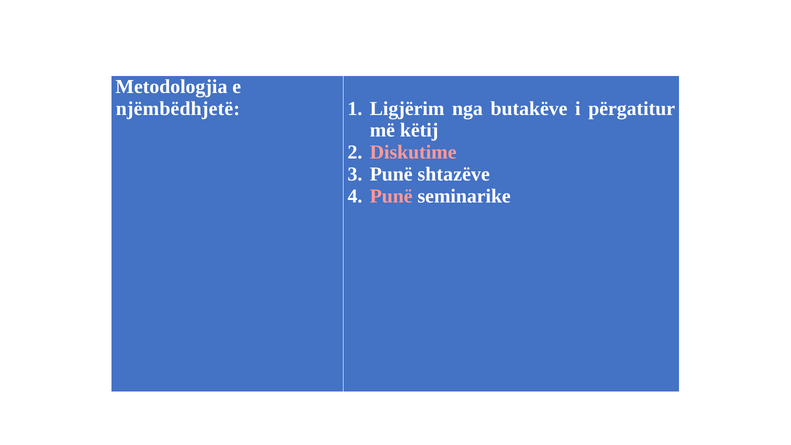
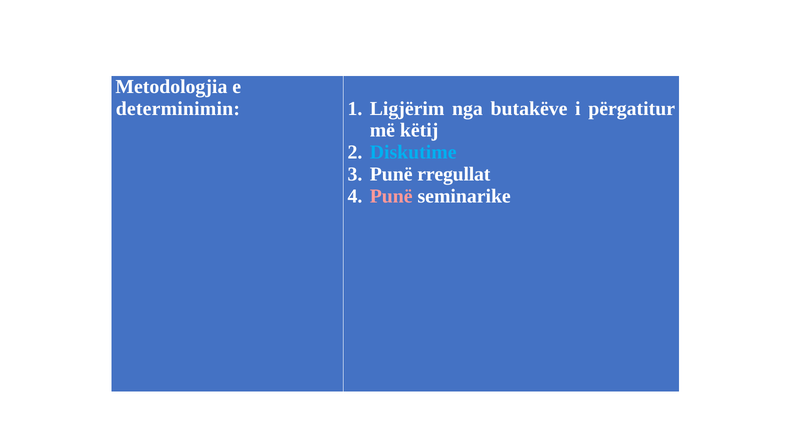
njëmbëdhjetë: njëmbëdhjetë -> determinimin
Diskutime colour: pink -> light blue
shtazëve: shtazëve -> rregullat
